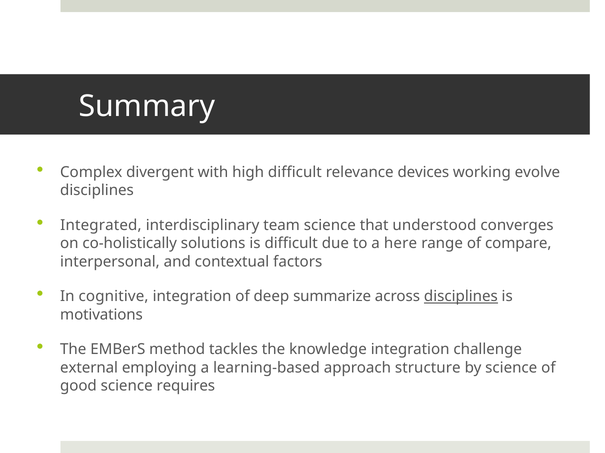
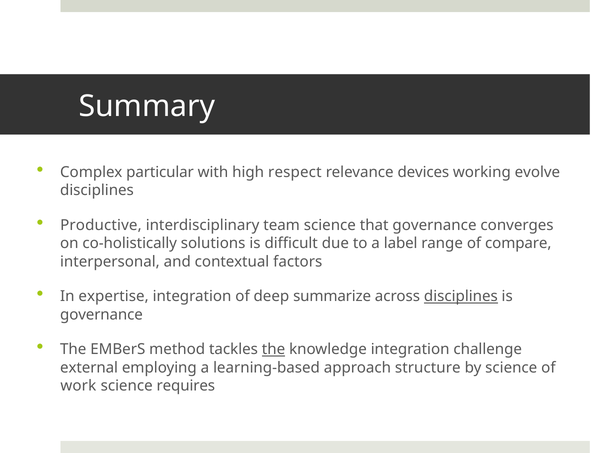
divergent: divergent -> particular
high difficult: difficult -> respect
Integrated: Integrated -> Productive
that understood: understood -> governance
here: here -> label
cognitive: cognitive -> expertise
motivations at (101, 315): motivations -> governance
the at (274, 350) underline: none -> present
good: good -> work
